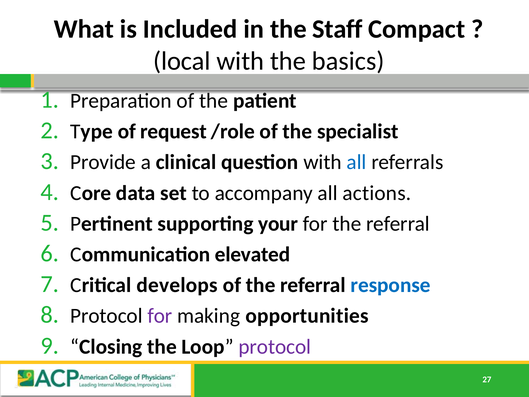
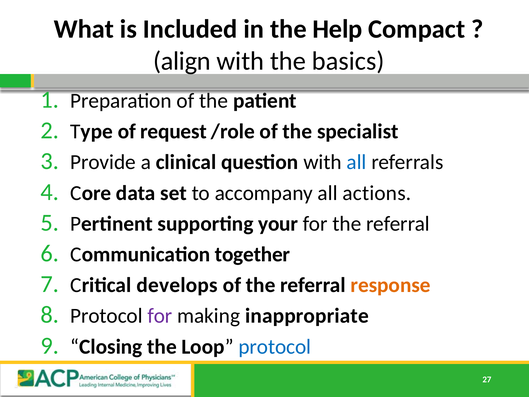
Staff: Staff -> Help
local: local -> align
elevated: elevated -> together
response colour: blue -> orange
opportunities: opportunities -> inappropriate
protocol at (275, 346) colour: purple -> blue
